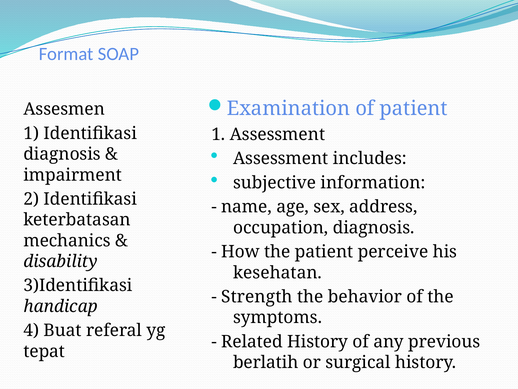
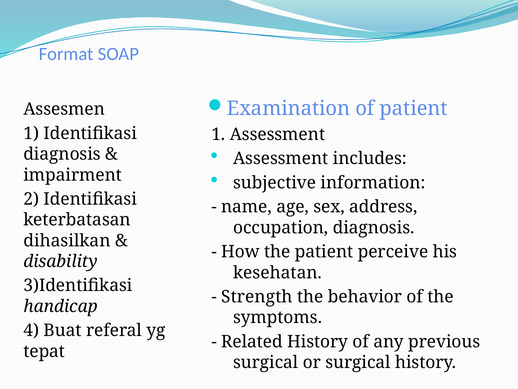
mechanics: mechanics -> dihasilkan
berlatih at (266, 362): berlatih -> surgical
